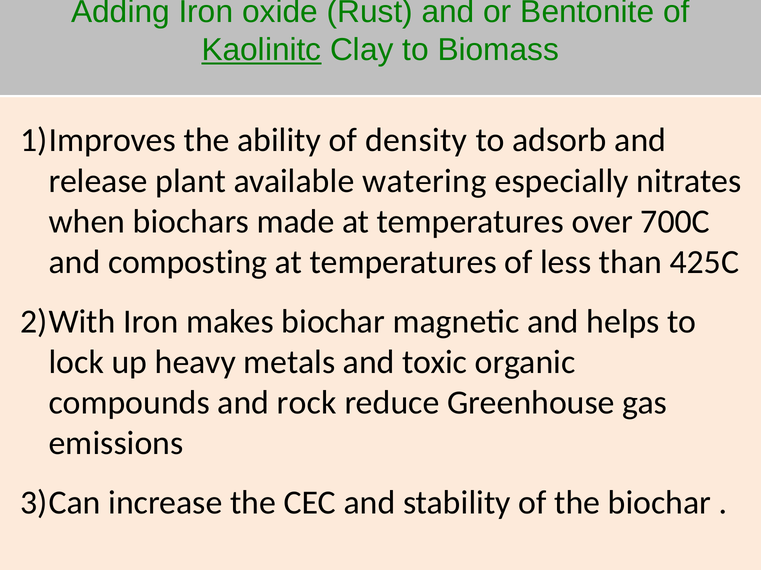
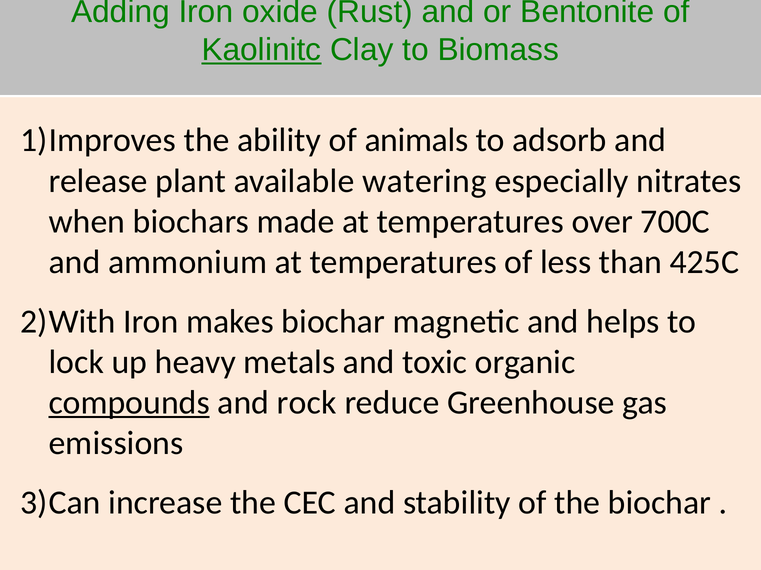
density: density -> animals
composting: composting -> ammonium
compounds underline: none -> present
